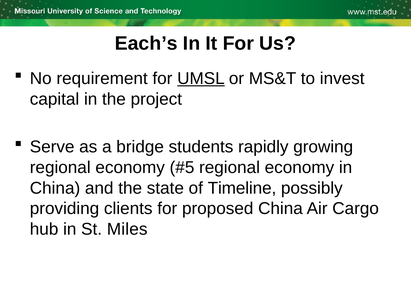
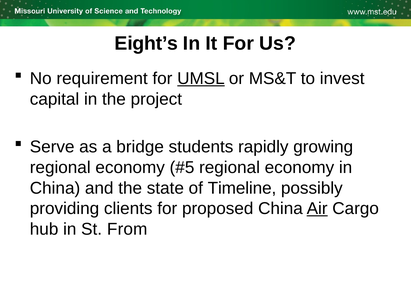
Each’s: Each’s -> Eight’s
Air underline: none -> present
Miles: Miles -> From
